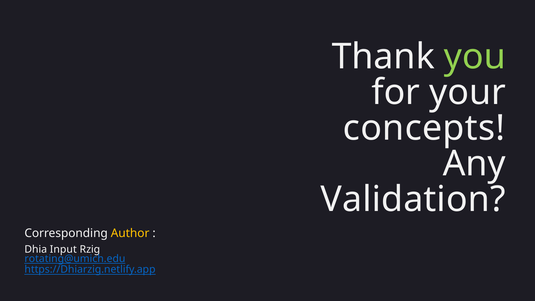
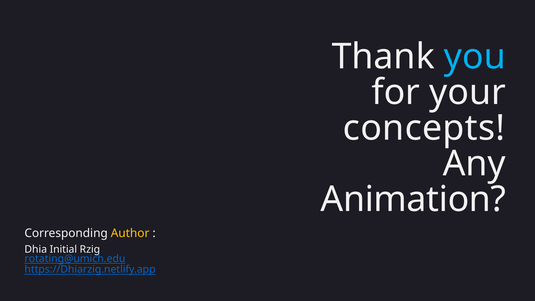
you colour: light green -> light blue
Validation: Validation -> Animation
Input: Input -> Initial
